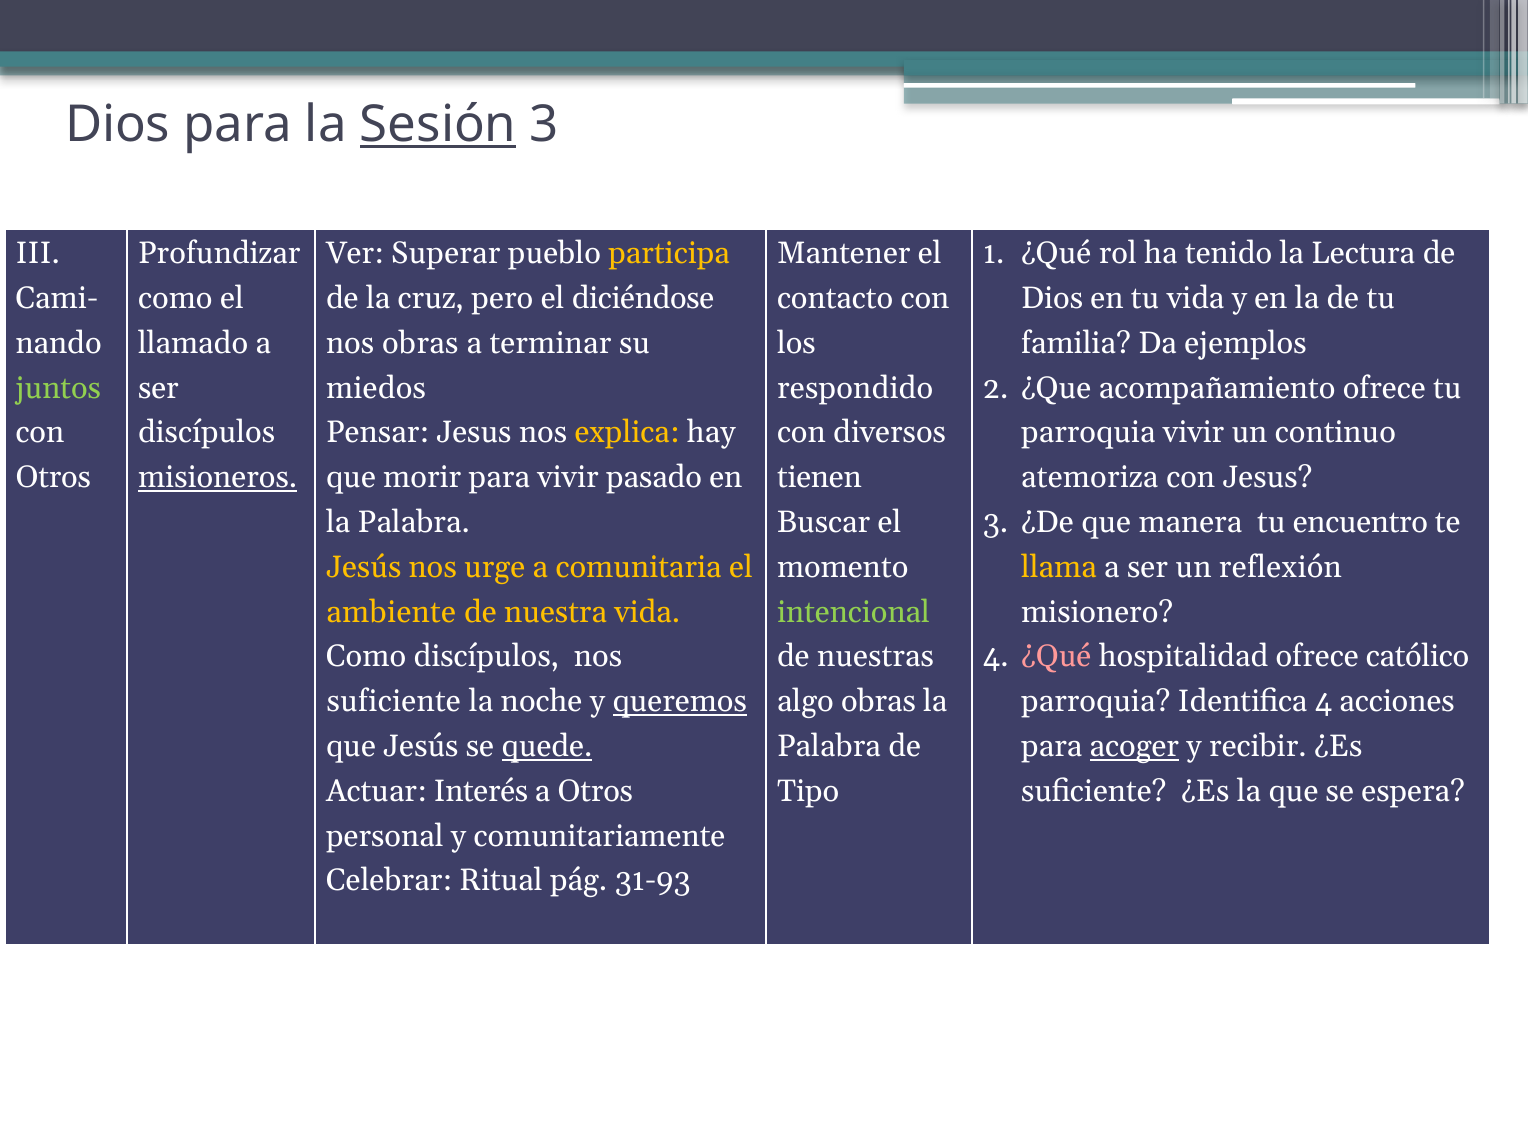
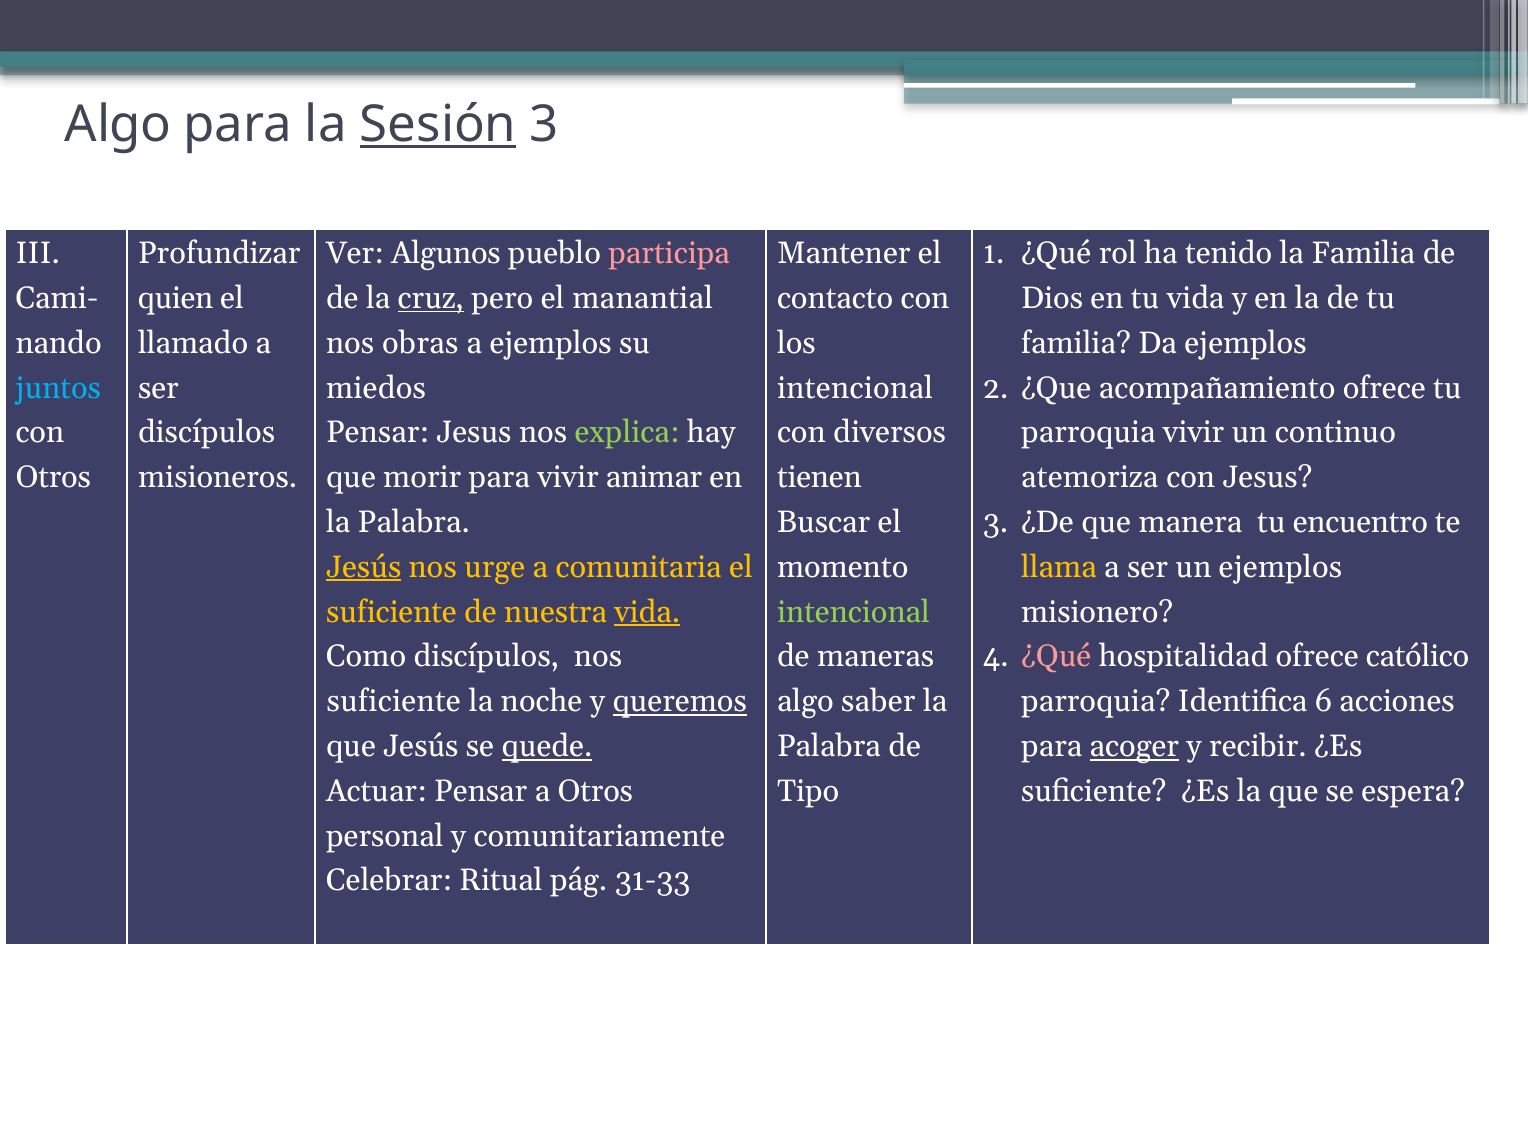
Dios at (118, 124): Dios -> Algo
Superar: Superar -> Algunos
participa colour: yellow -> pink
la Lectura: Lectura -> Familia
como at (175, 298): como -> quien
cruz underline: none -> present
diciéndose: diciéndose -> manantial
a terminar: terminar -> ejemplos
juntos colour: light green -> light blue
respondido at (855, 388): respondido -> intencional
explica colour: yellow -> light green
misioneros underline: present -> none
pasado: pasado -> animar
Jesús at (364, 567) underline: none -> present
un reflexión: reflexión -> ejemplos
ambiente at (391, 612): ambiente -> suficiente
vida at (647, 612) underline: none -> present
nuestras: nuestras -> maneras
algo obras: obras -> saber
Identifica 4: 4 -> 6
Actuar Interés: Interés -> Pensar
31-93: 31-93 -> 31-33
